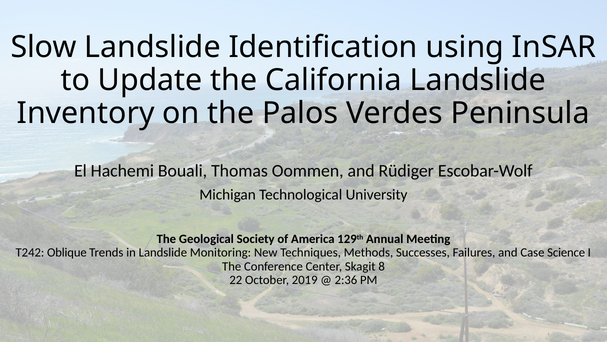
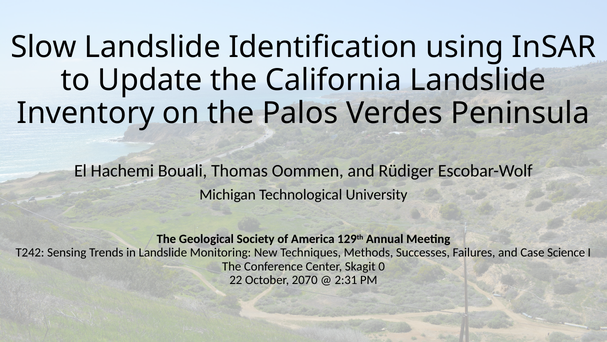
Oblique: Oblique -> Sensing
8: 8 -> 0
2019: 2019 -> 2070
2:36: 2:36 -> 2:31
